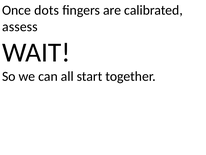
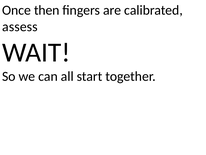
dots: dots -> then
